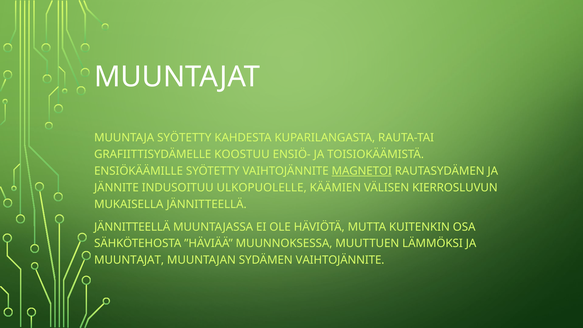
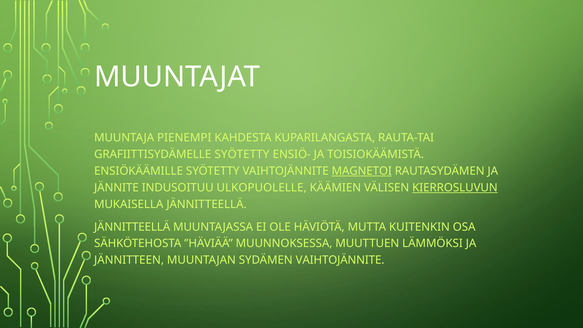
MUUNTAJA SYÖTETTY: SYÖTETTY -> PIENEMPI
GRAFIITTISYDÄMELLE KOOSTUU: KOOSTUU -> SYÖTETTY
KIERROSLUVUN underline: none -> present
MUUNTAJAT at (129, 260): MUUNTAJAT -> JÄNNITTEEN
